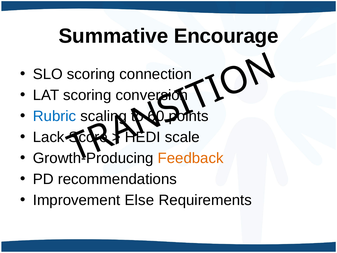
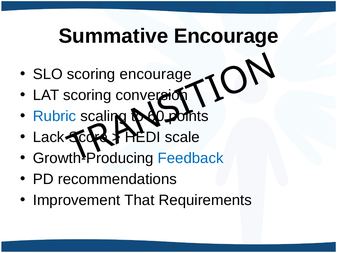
scoring connection: connection -> encourage
Feedback colour: orange -> blue
Else: Else -> That
